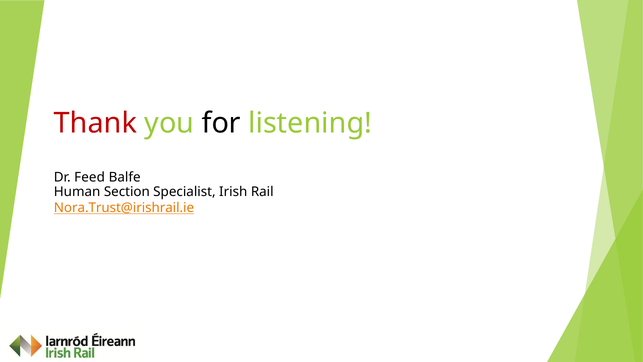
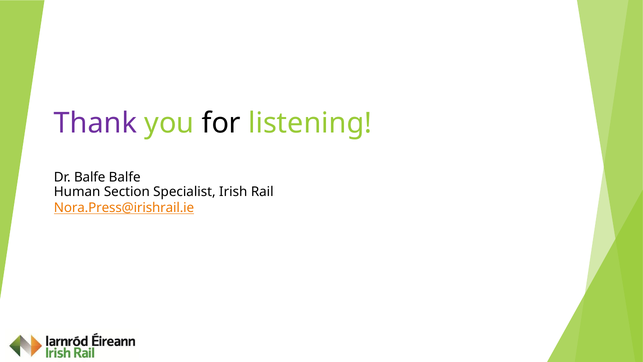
Thank colour: red -> purple
Dr Feed: Feed -> Balfe
Nora.Trust@irishrail.ie: Nora.Trust@irishrail.ie -> Nora.Press@irishrail.ie
